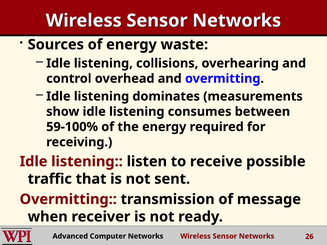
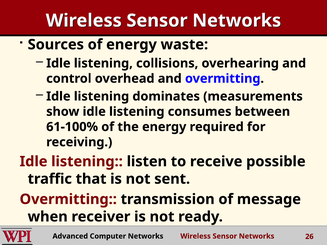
59-100%: 59-100% -> 61-100%
